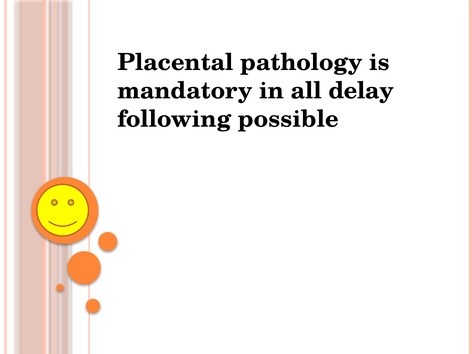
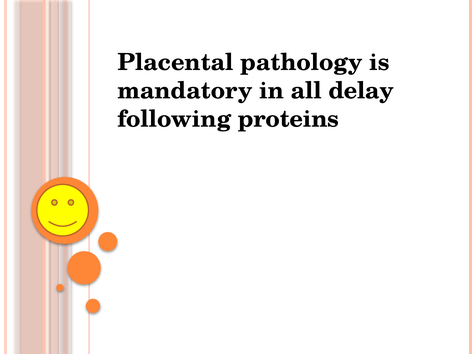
possible: possible -> proteins
